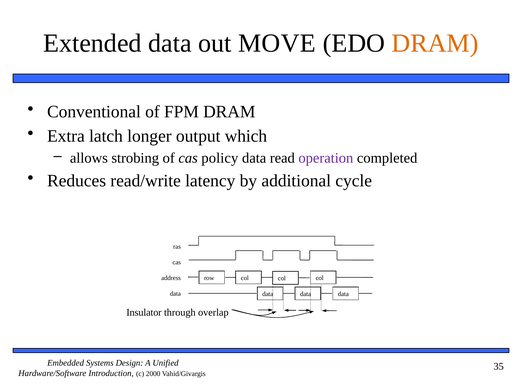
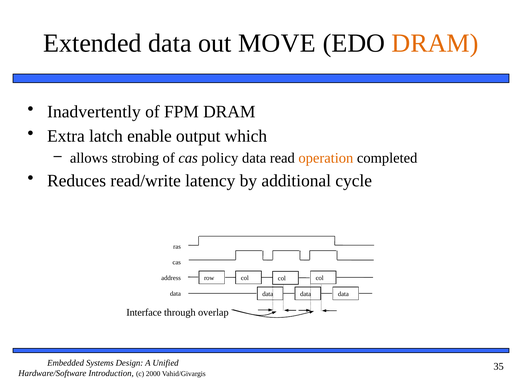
Conventional: Conventional -> Inadvertently
longer: longer -> enable
operation colour: purple -> orange
Insulator: Insulator -> Interface
